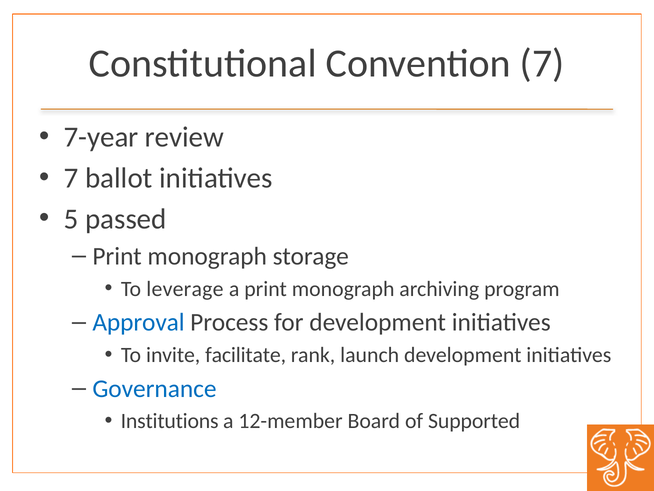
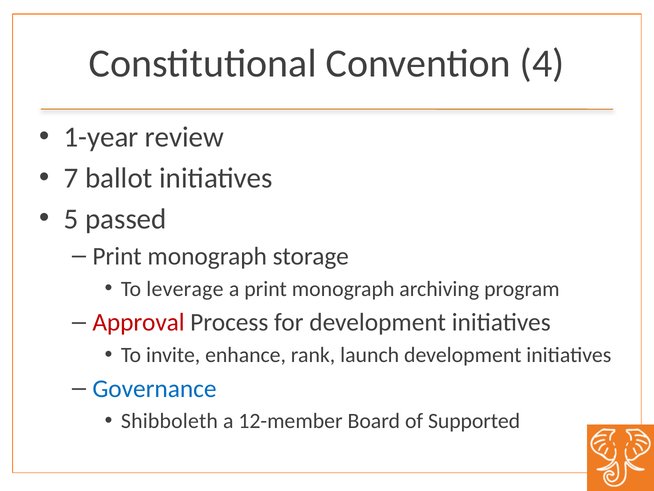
Convention 7: 7 -> 4
7-year: 7-year -> 1-year
Approval colour: blue -> red
facilitate: facilitate -> enhance
Institutions: Institutions -> Shibboleth
